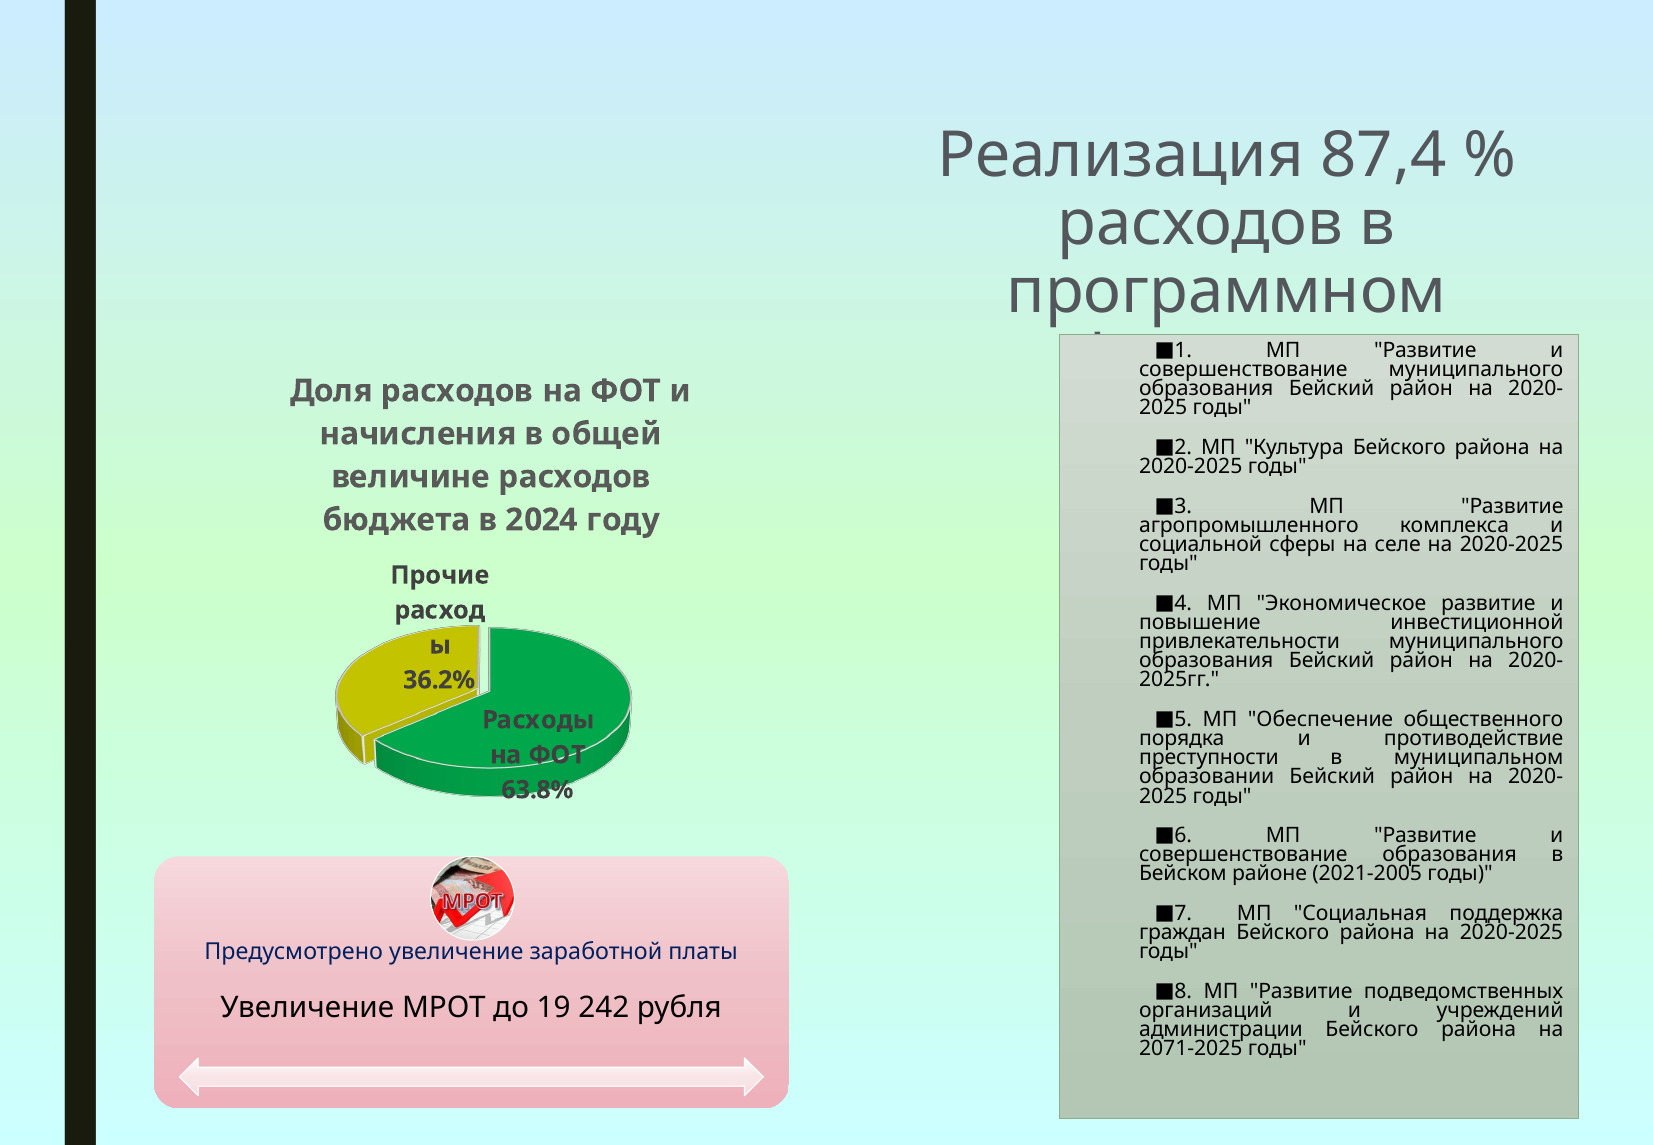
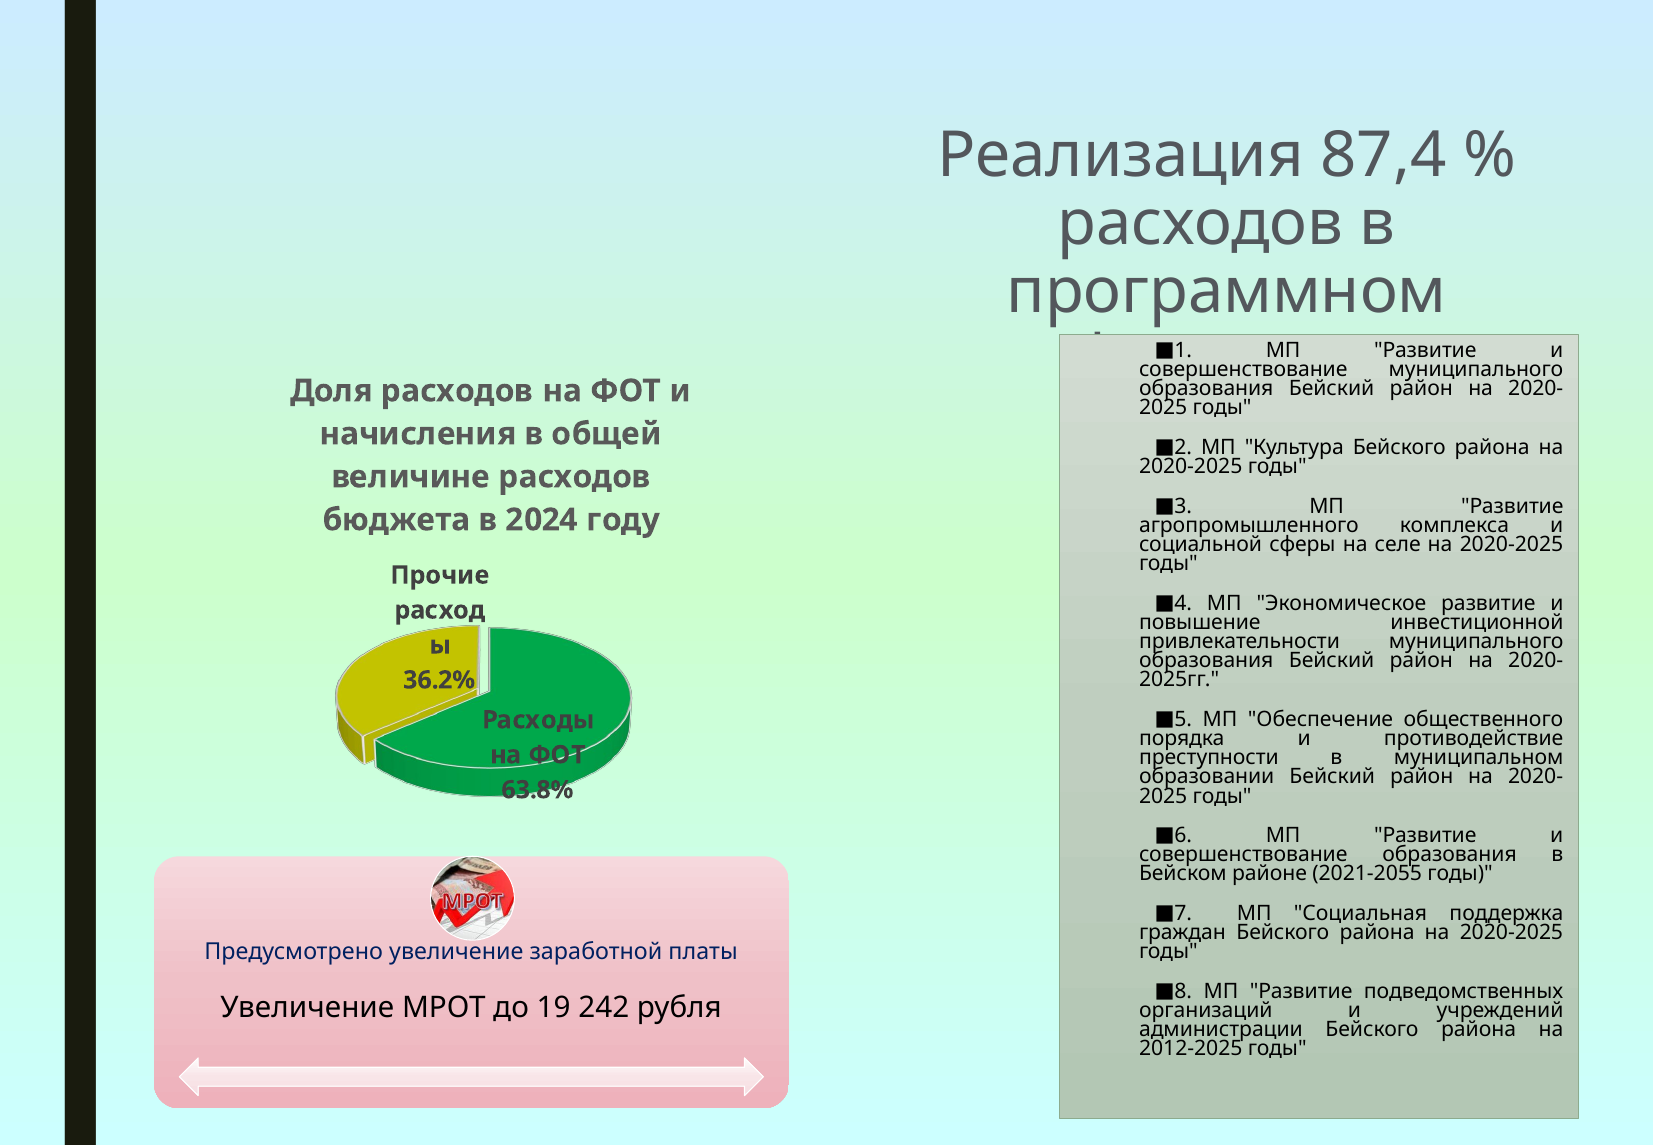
2021-2005: 2021-2005 -> 2021-2055
2071-2025: 2071-2025 -> 2012-2025
